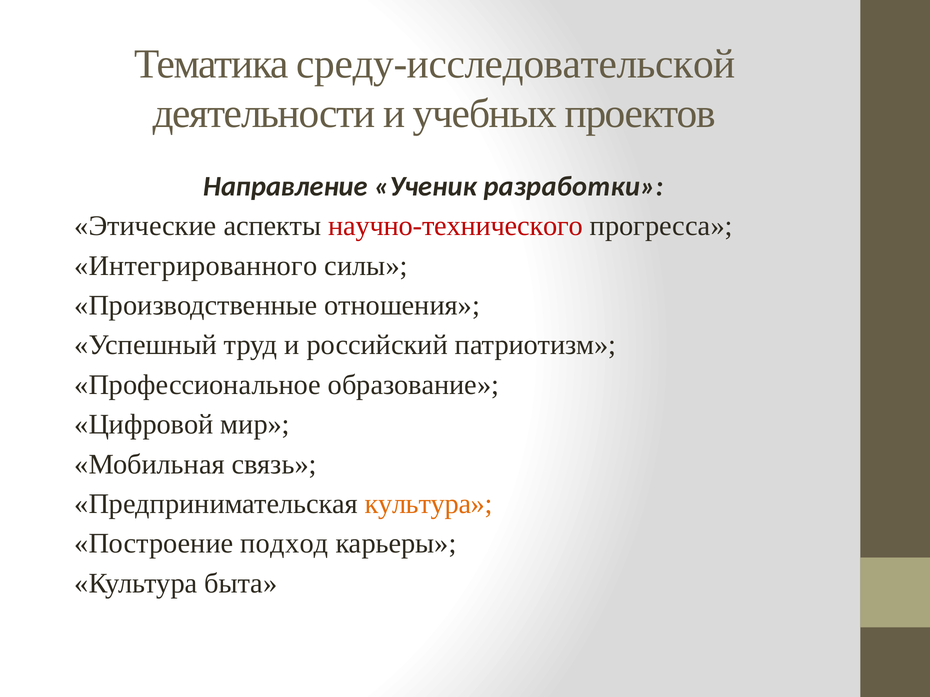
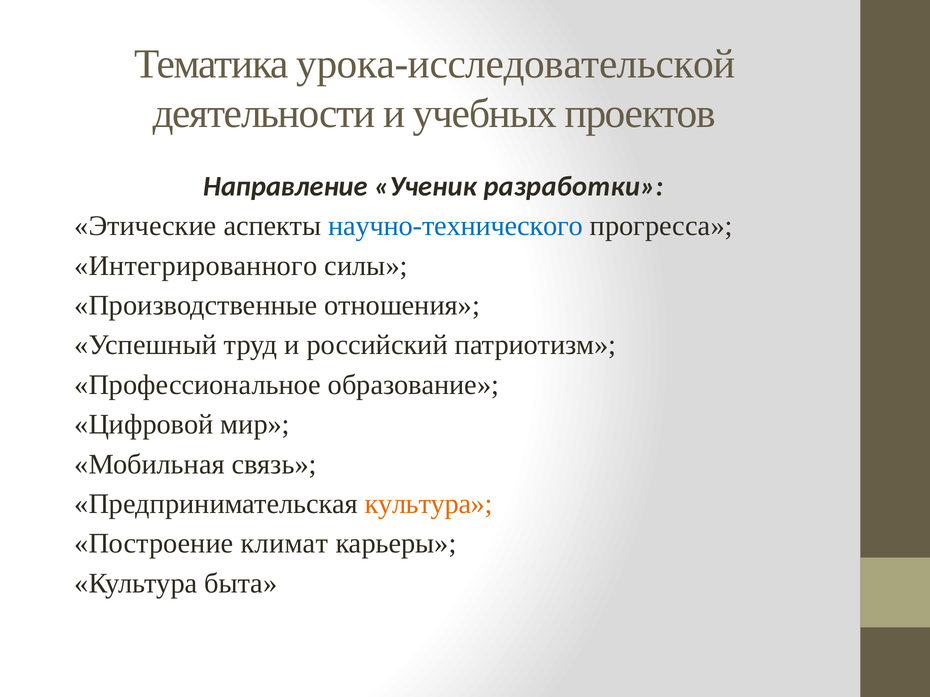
среду-исследовательской: среду-исследовательской -> урока-исследовательской
научно-технического colour: red -> blue
подход: подход -> климат
